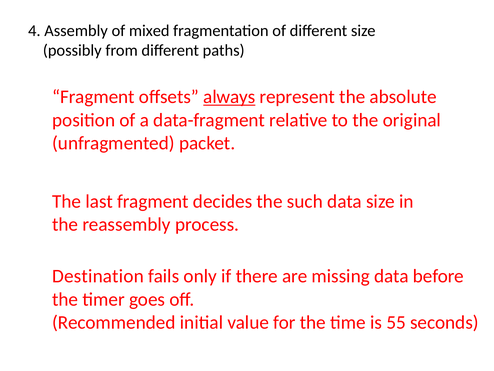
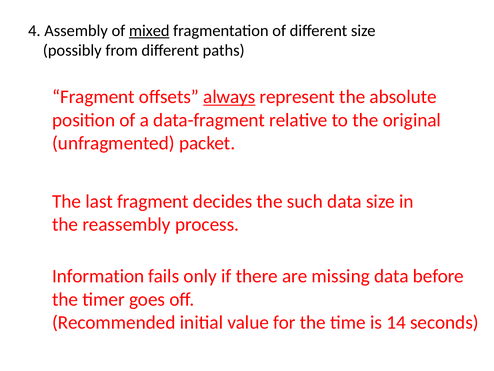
mixed underline: none -> present
Destination: Destination -> Information
55: 55 -> 14
